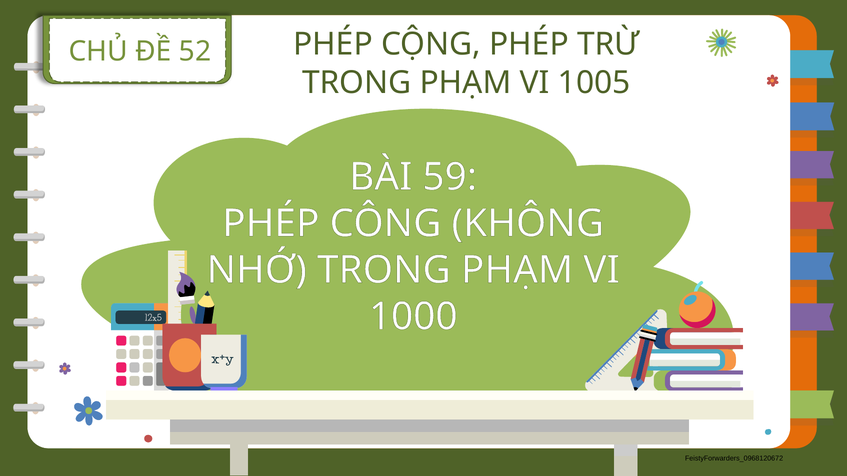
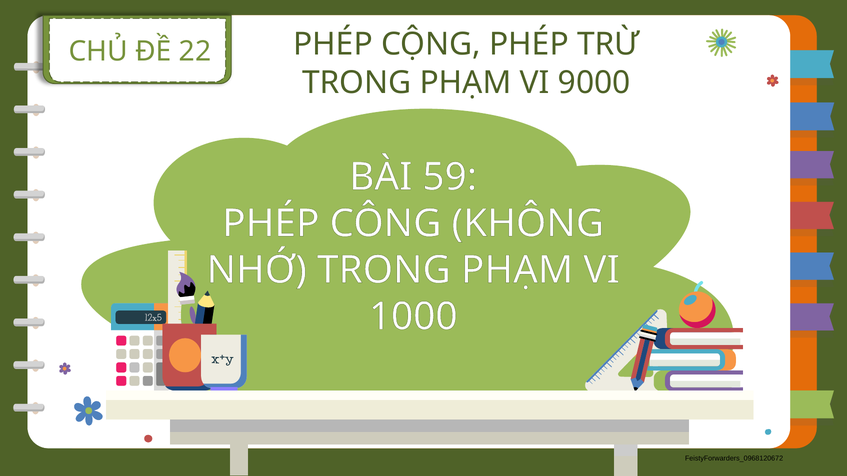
52: 52 -> 22
1005: 1005 -> 9000
